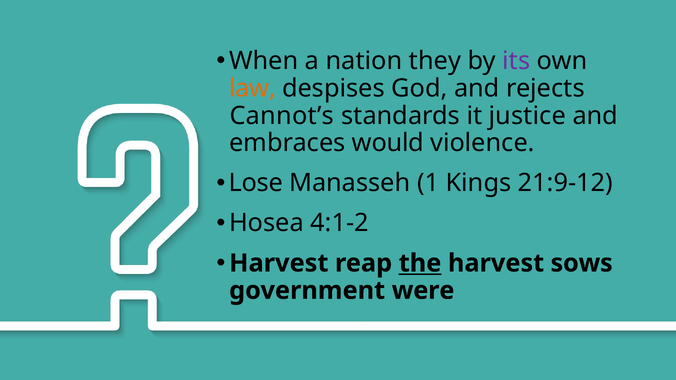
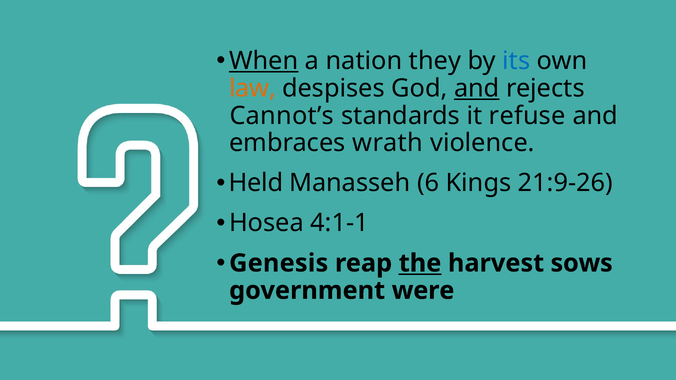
When underline: none -> present
its colour: purple -> blue
and at (477, 88) underline: none -> present
justice: justice -> refuse
would: would -> wrath
Lose: Lose -> Held
1: 1 -> 6
21:9-12: 21:9-12 -> 21:9-26
4:1-2: 4:1-2 -> 4:1-1
Harvest at (279, 263): Harvest -> Genesis
